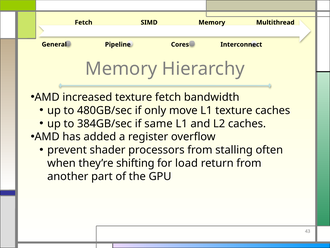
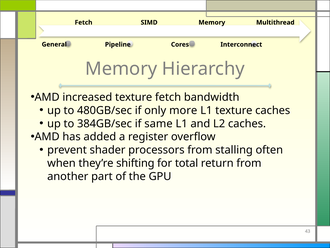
move: move -> more
load: load -> total
